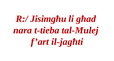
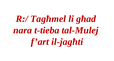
Jisimgħu: Jisimgħu -> Tagħmel
